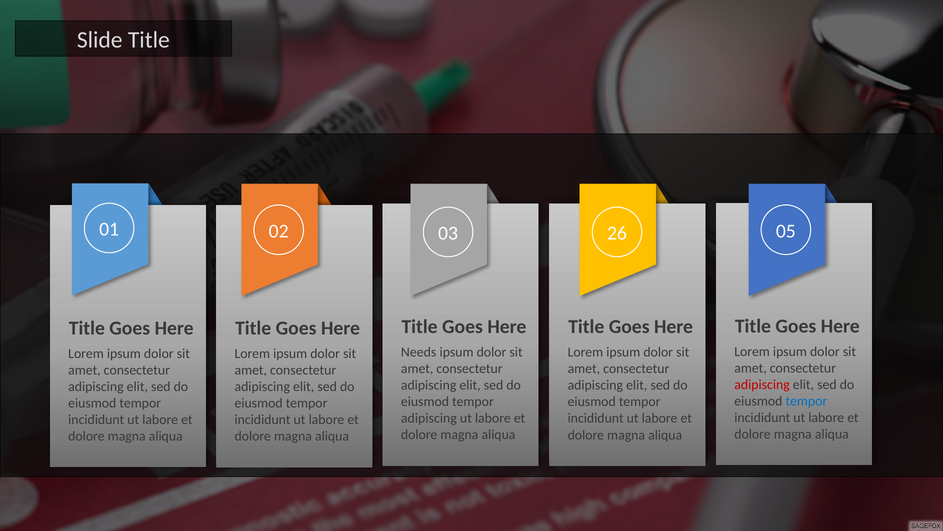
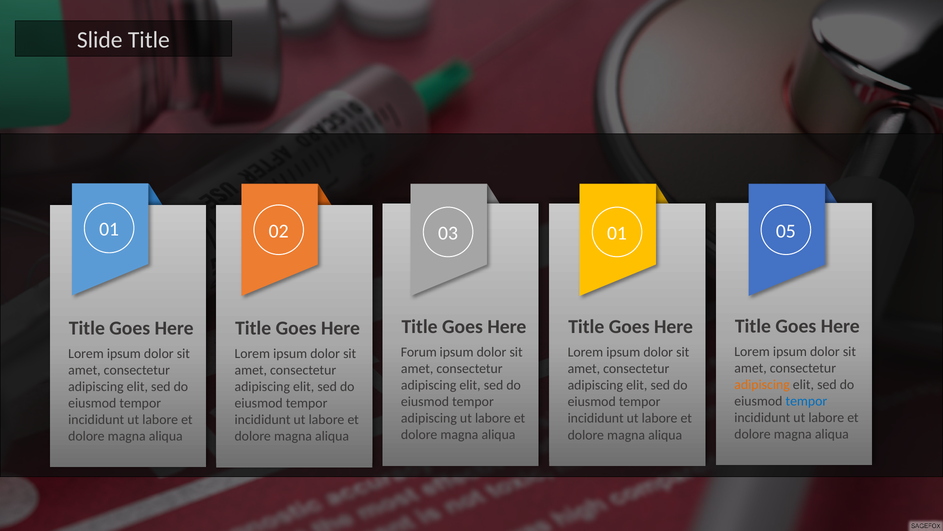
03 26: 26 -> 01
Needs: Needs -> Forum
adipiscing at (762, 384) colour: red -> orange
